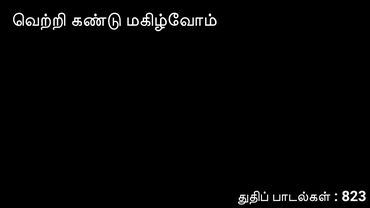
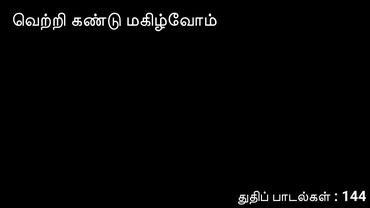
823: 823 -> 144
